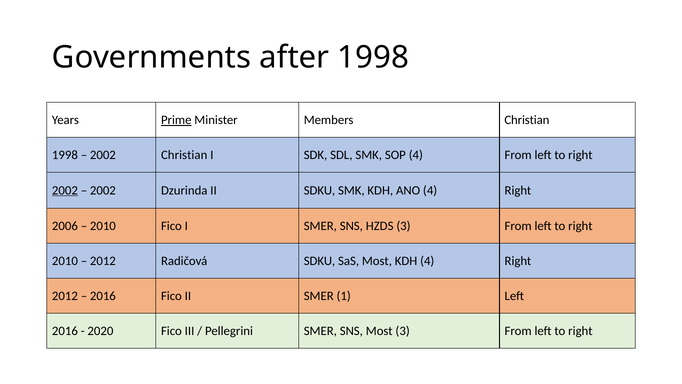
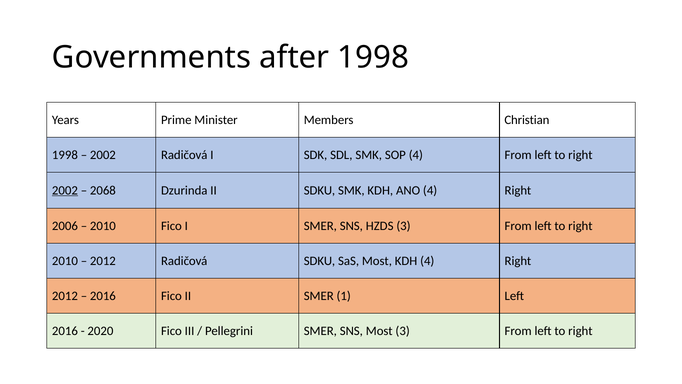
Prime underline: present -> none
2002 Christian: Christian -> Radičová
2002 at (103, 190): 2002 -> 2068
